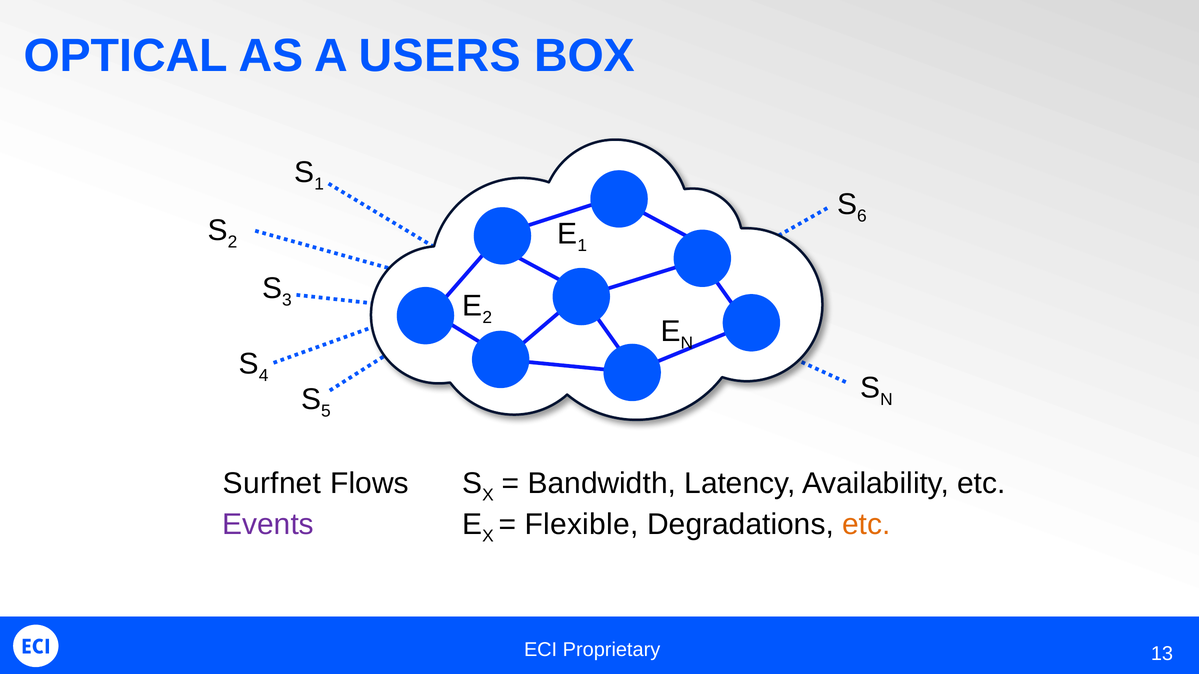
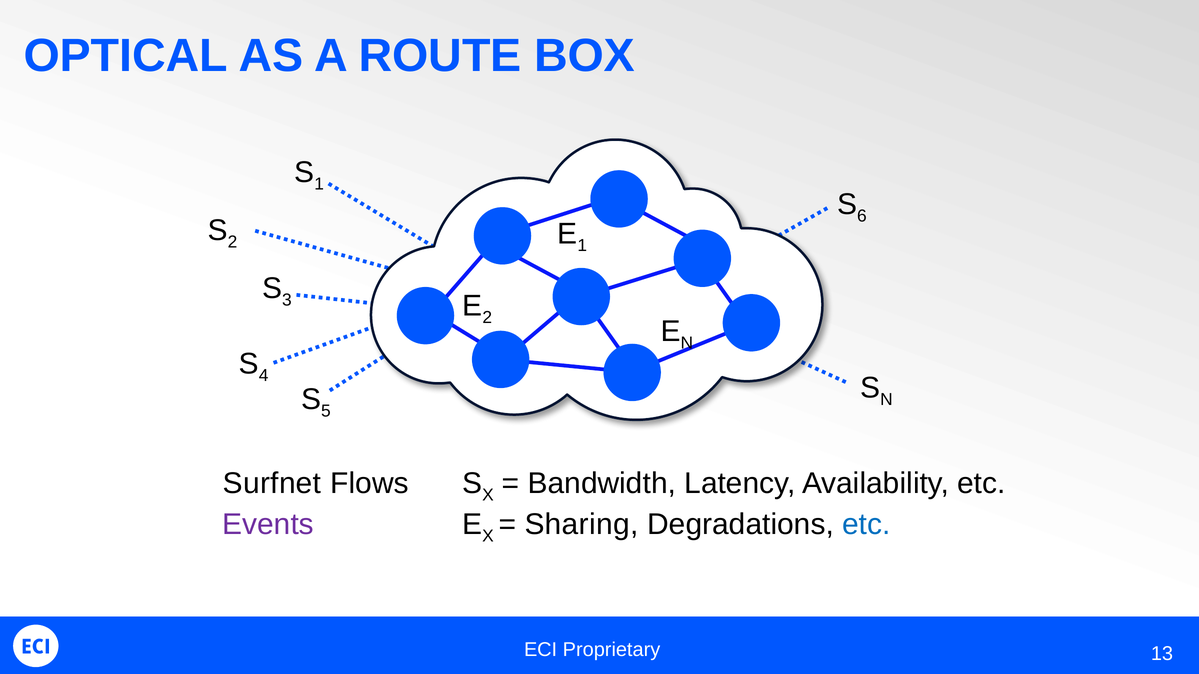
USERS: USERS -> ROUTE
Flexible: Flexible -> Sharing
etc at (866, 525) colour: orange -> blue
